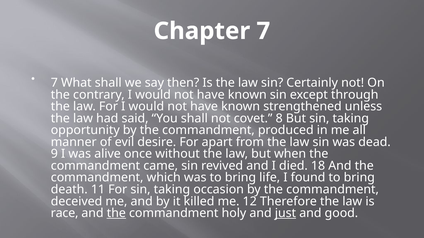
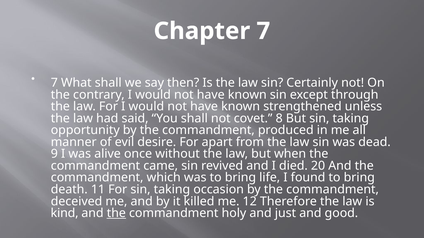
18: 18 -> 20
race: race -> kind
just underline: present -> none
